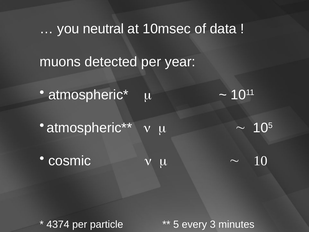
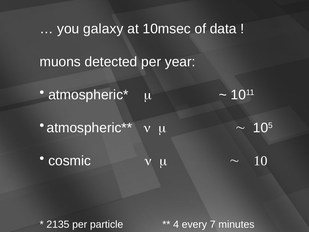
neutral: neutral -> galaxy
4374: 4374 -> 2135
5: 5 -> 4
3: 3 -> 7
